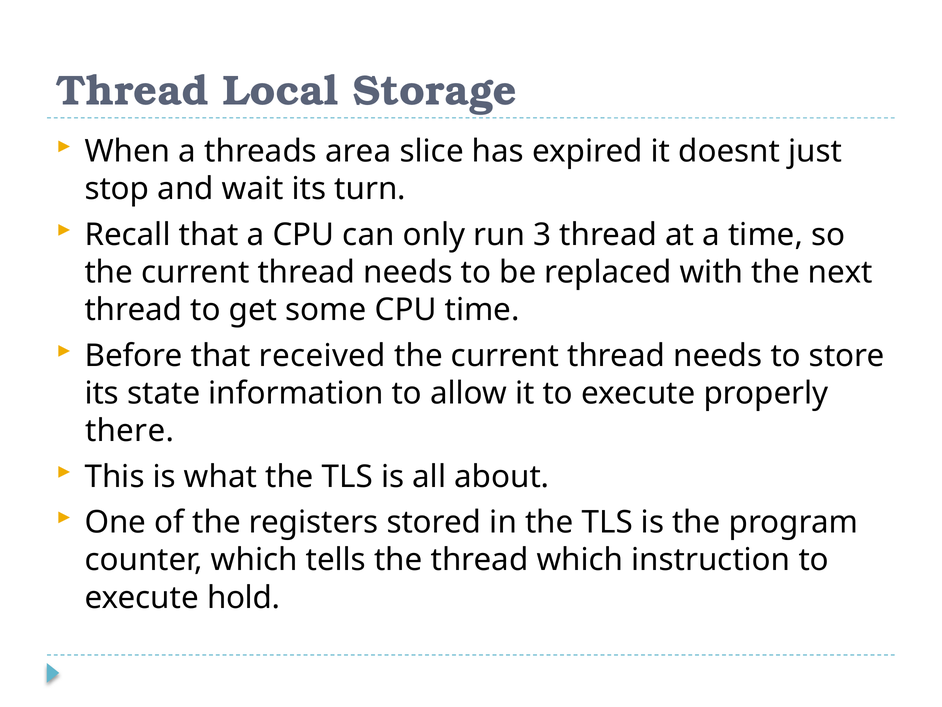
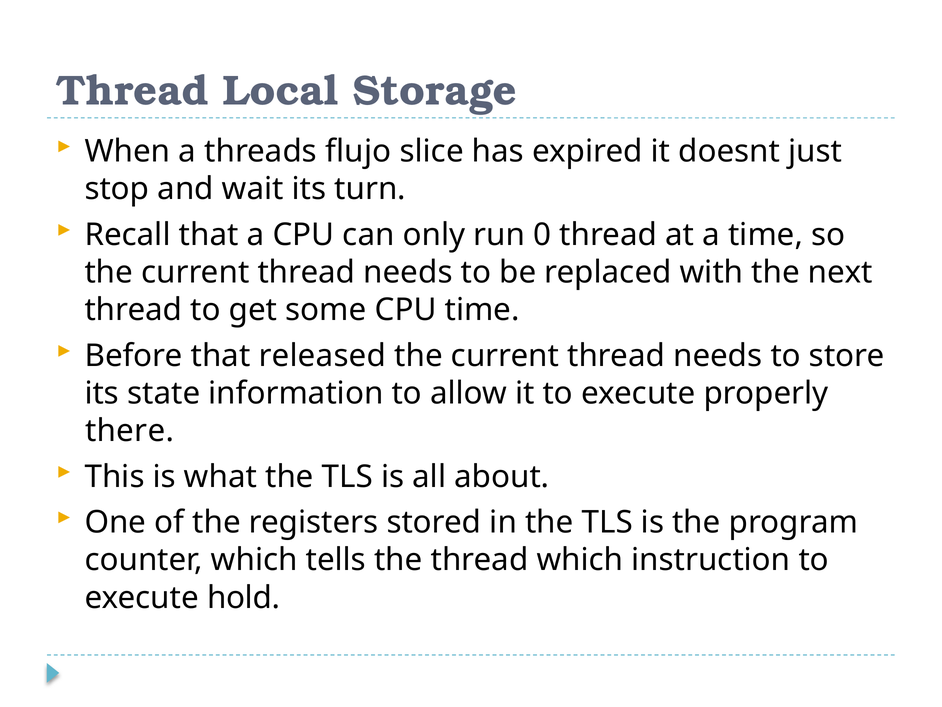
area: area -> flujo
3: 3 -> 0
received: received -> released
